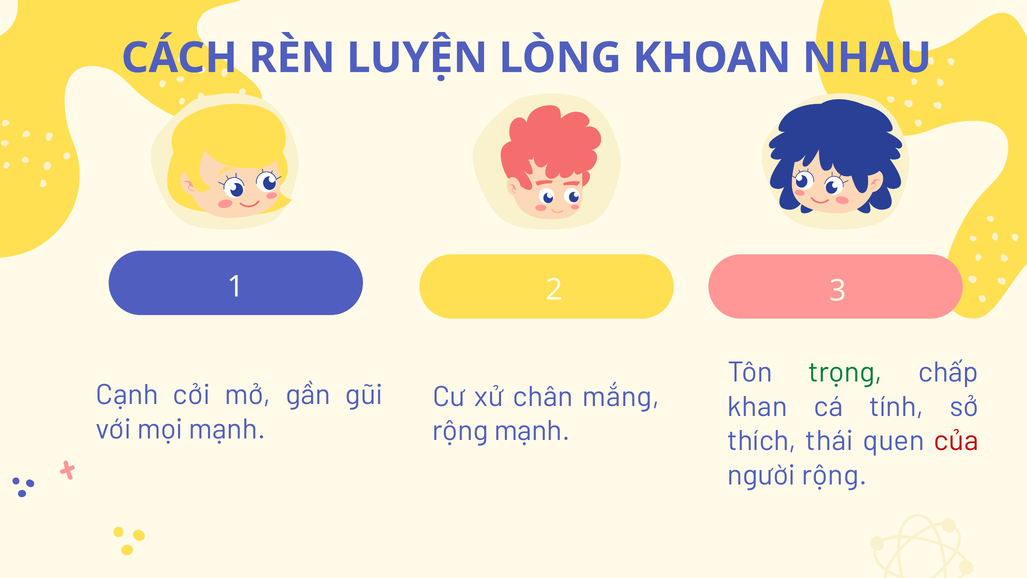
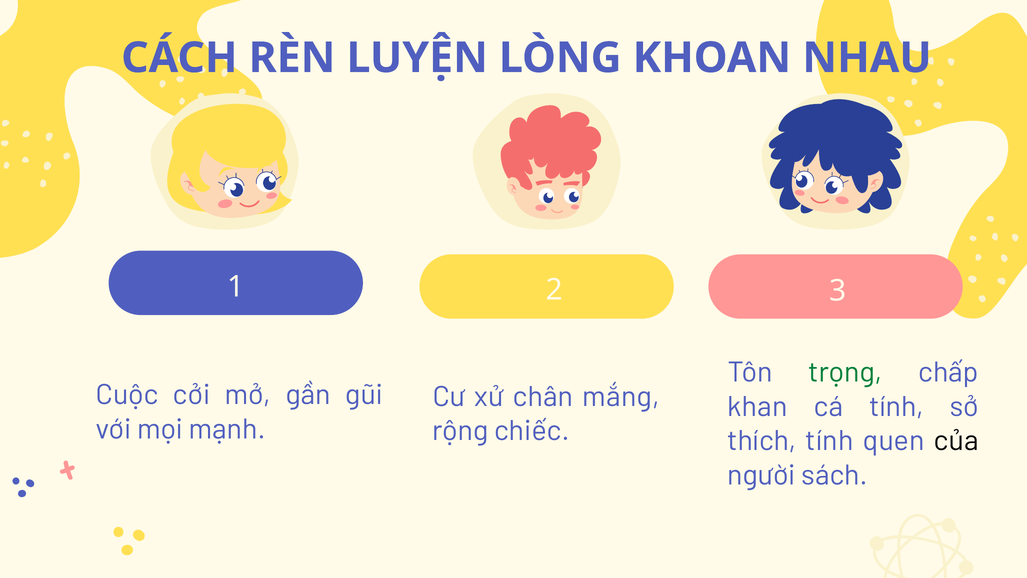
Cạnh: Cạnh -> Cuộc
rộng mạnh: mạnh -> chiếc
thích thái: thái -> tính
của colour: red -> black
người rộng: rộng -> sách
